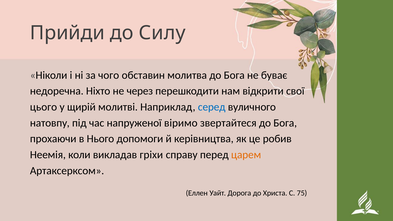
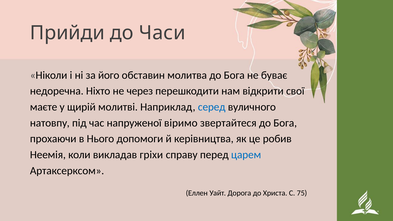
Силу: Силу -> Часи
чого: чого -> його
цього: цього -> маєте
царем colour: orange -> blue
